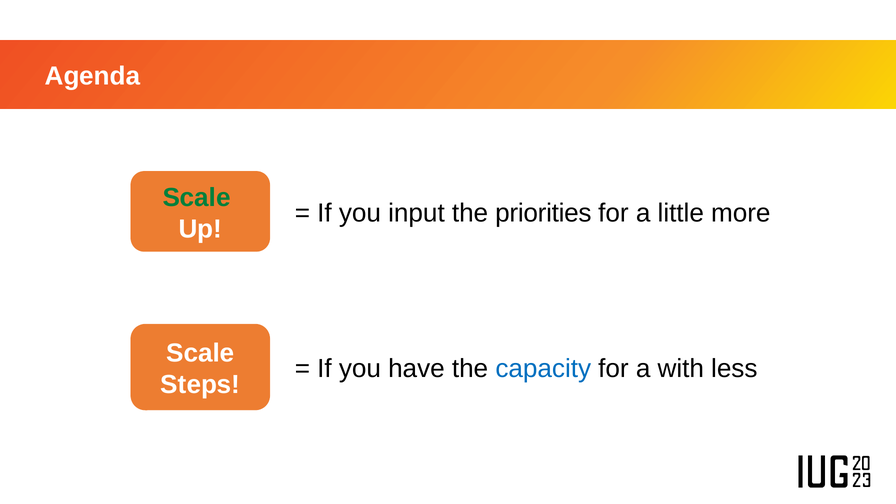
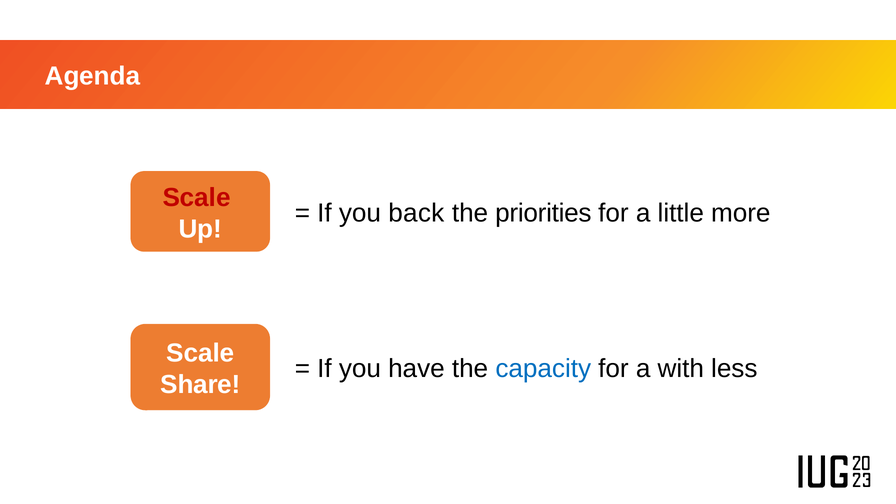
Scale at (197, 197) colour: green -> red
input: input -> back
Steps: Steps -> Share
